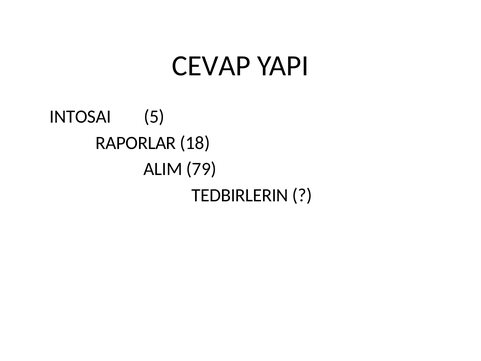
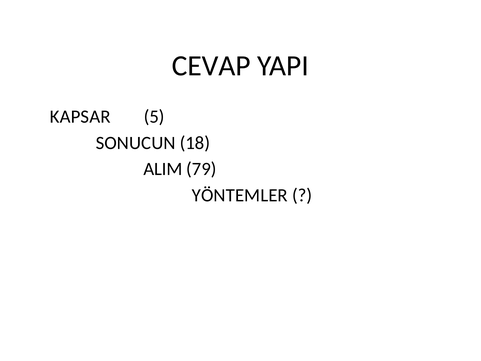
INTOSAI: INTOSAI -> KAPSAR
RAPORLAR: RAPORLAR -> SONUCUN
TEDBIRLERIN: TEDBIRLERIN -> YÖNTEMLER
